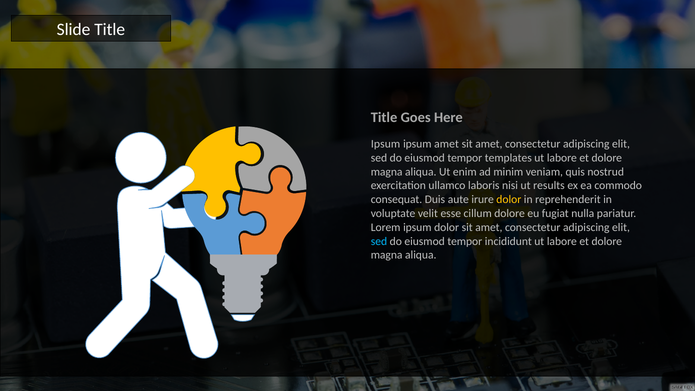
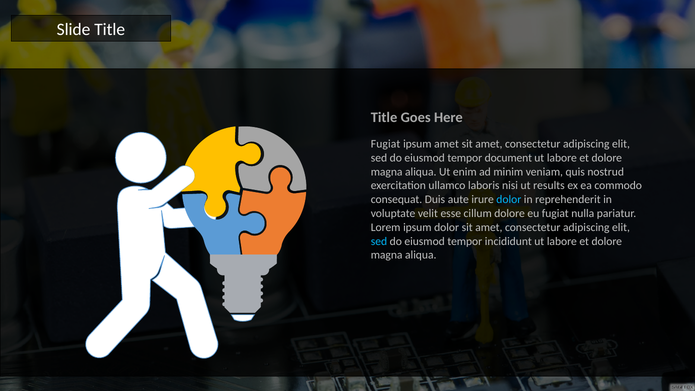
Ipsum at (386, 144): Ipsum -> Fugiat
templates: templates -> document
dolor at (509, 199) colour: yellow -> light blue
